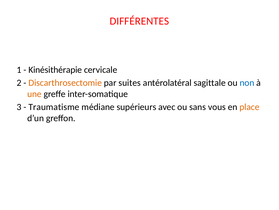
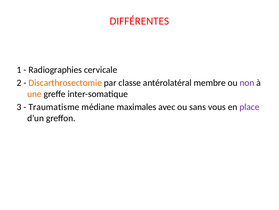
Kinésithérapie: Kinésithérapie -> Radiographies
suites: suites -> classe
sagittale: sagittale -> membre
non colour: blue -> purple
supérieurs: supérieurs -> maximales
place colour: orange -> purple
